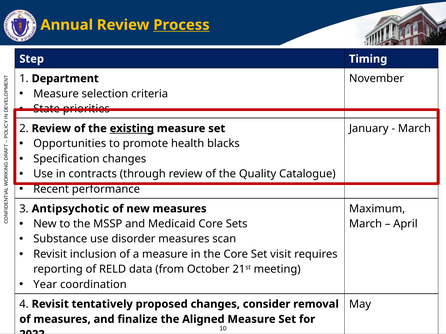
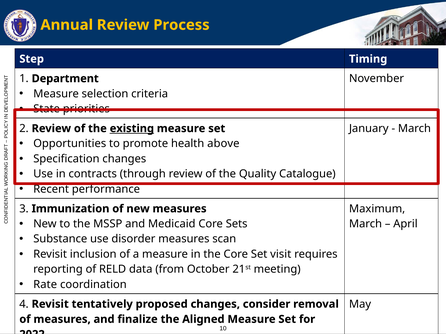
Process underline: present -> none
blacks: blacks -> above
Antipsychotic: Antipsychotic -> Immunization
Year: Year -> Rate
